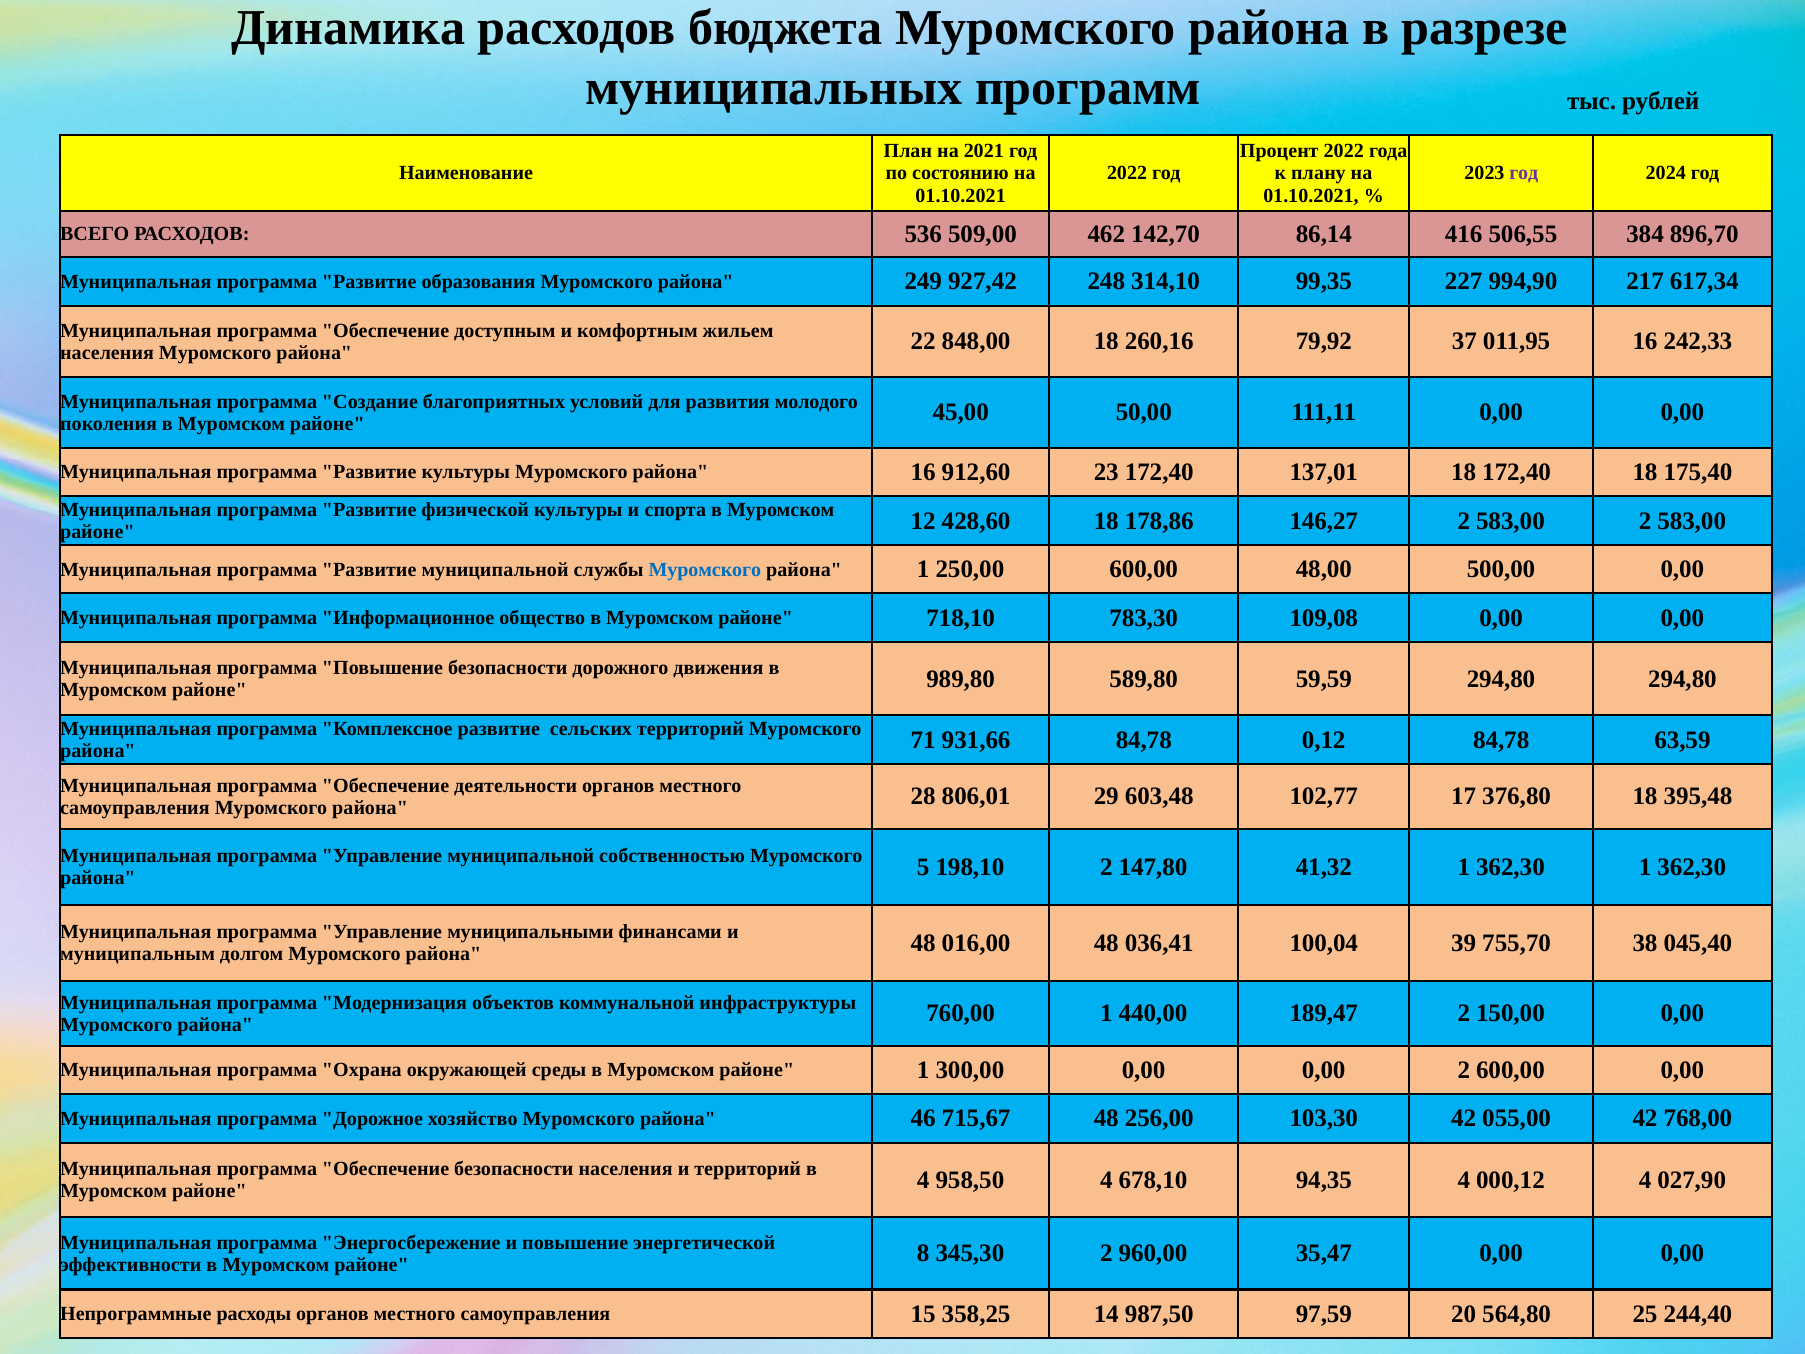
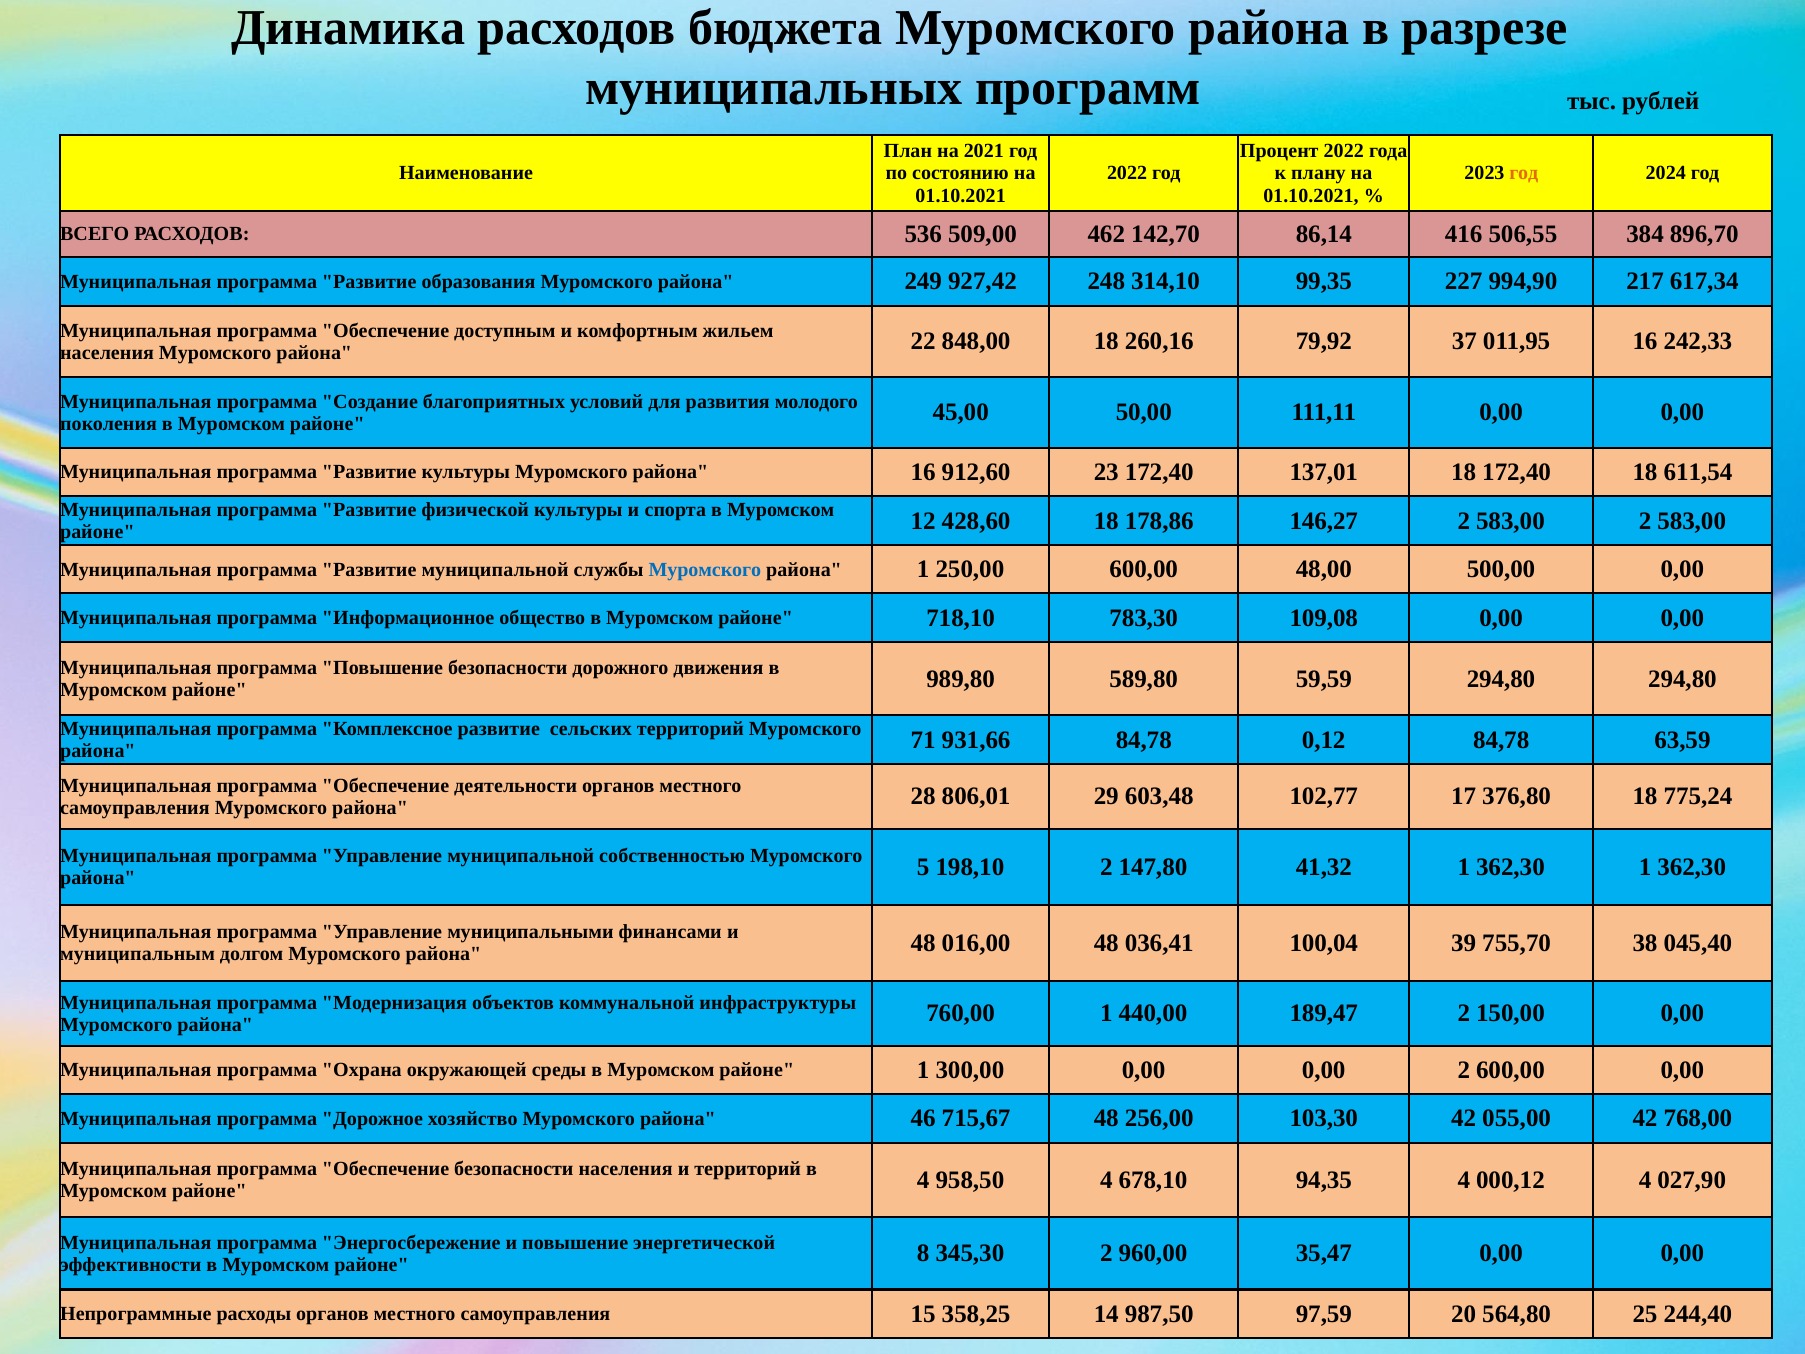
год at (1524, 173) colour: purple -> orange
175,40: 175,40 -> 611,54
395,48: 395,48 -> 775,24
